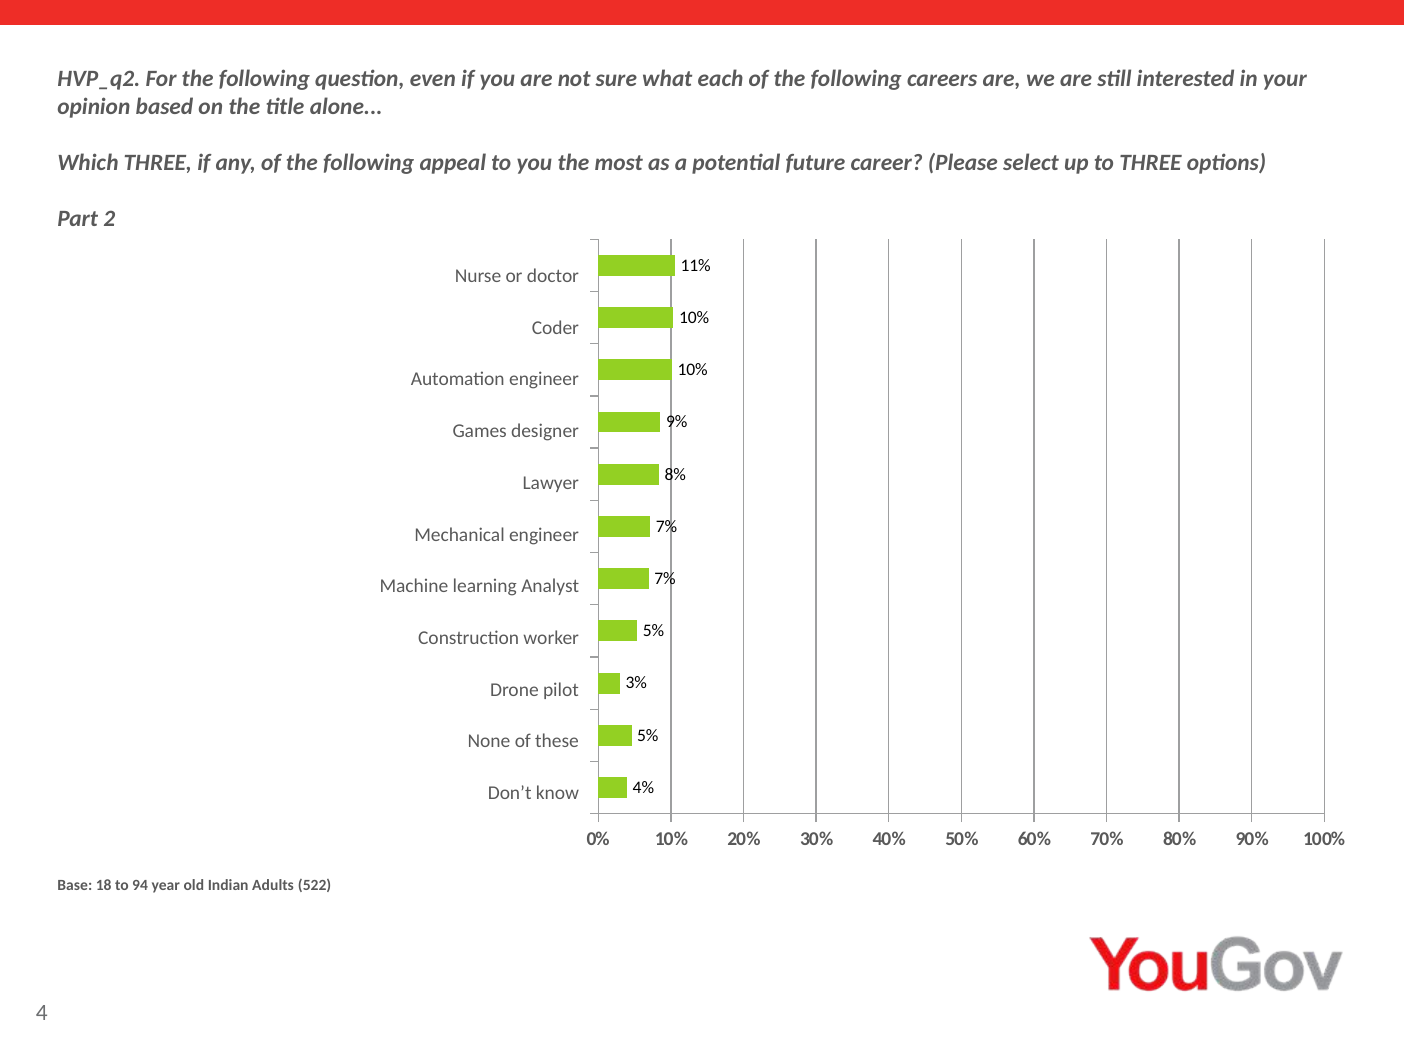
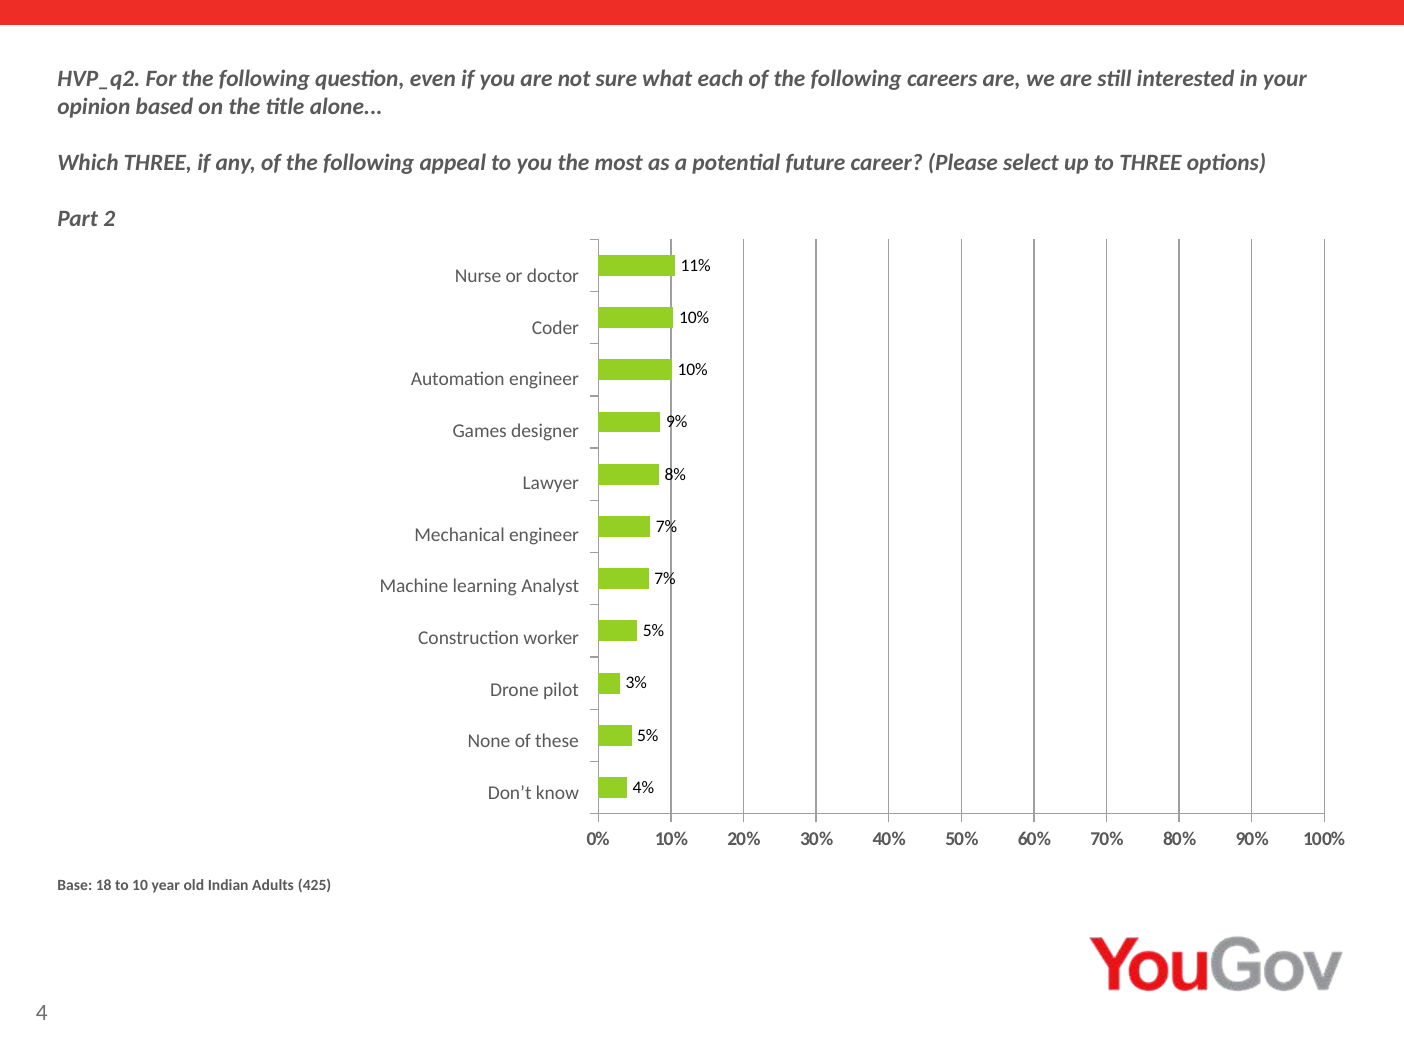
94: 94 -> 10
522: 522 -> 425
